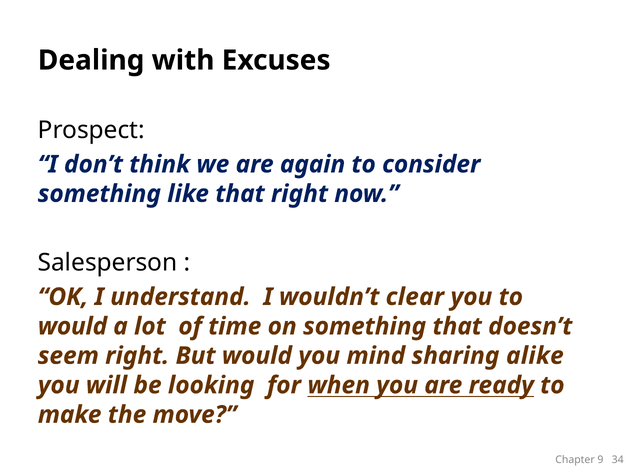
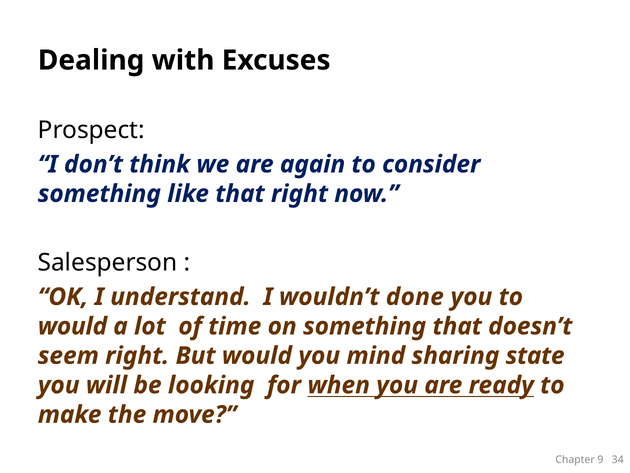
clear: clear -> done
alike: alike -> state
